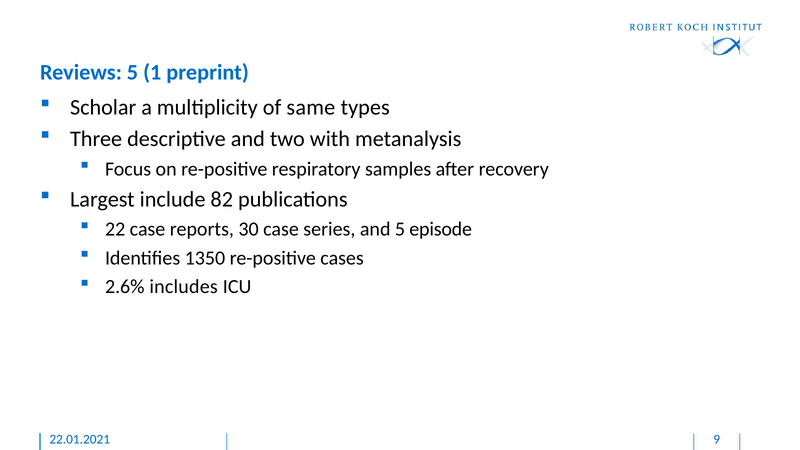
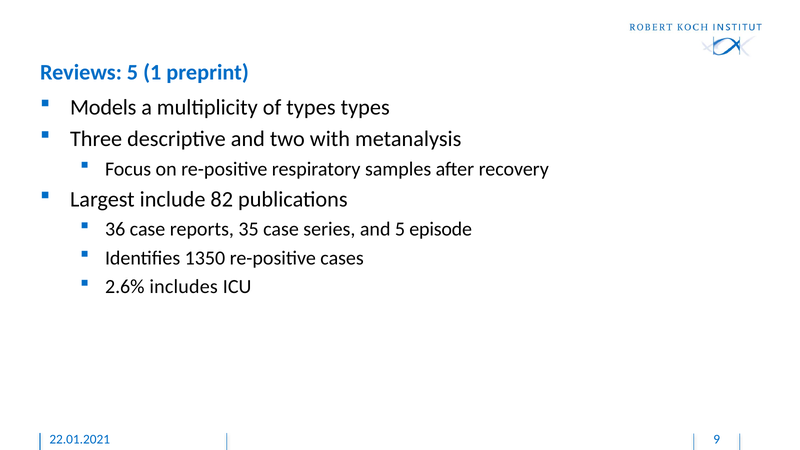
Scholar: Scholar -> Models
of same: same -> types
22: 22 -> 36
30: 30 -> 35
